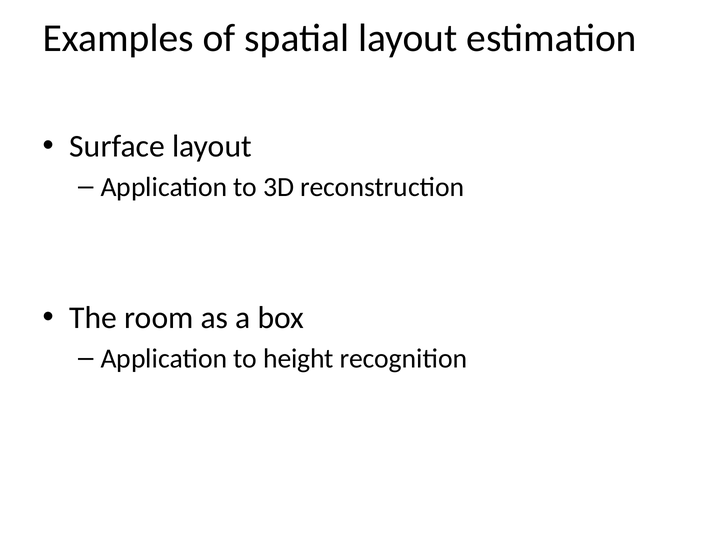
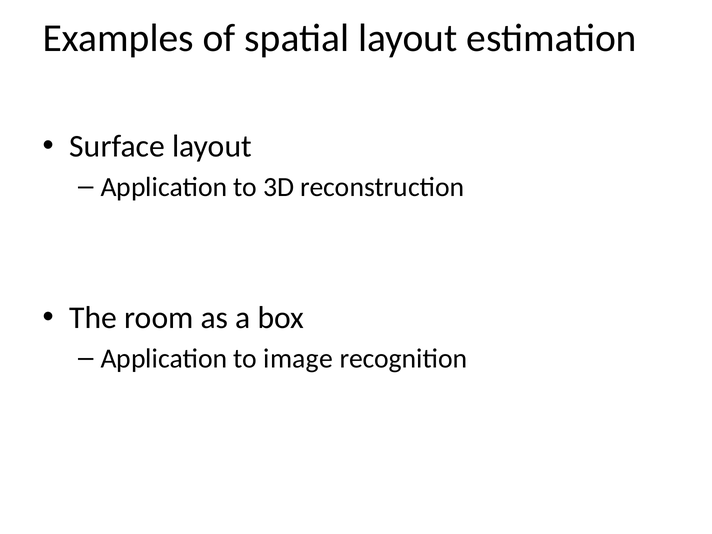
height: height -> image
